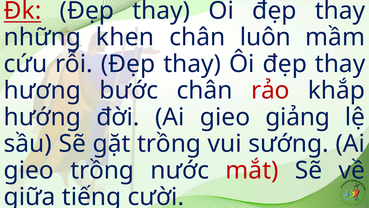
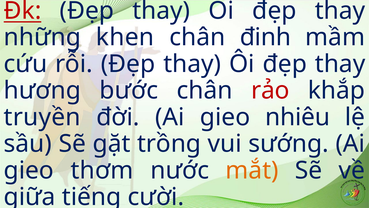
luôn: luôn -> đinh
hướng: hướng -> truyền
giảng: giảng -> nhiêu
gieo trồng: trồng -> thơm
mắt colour: red -> orange
